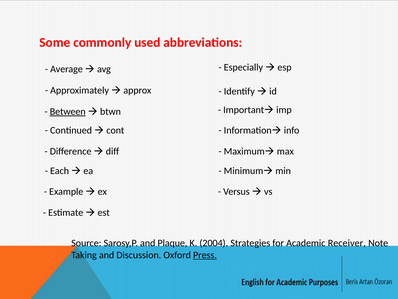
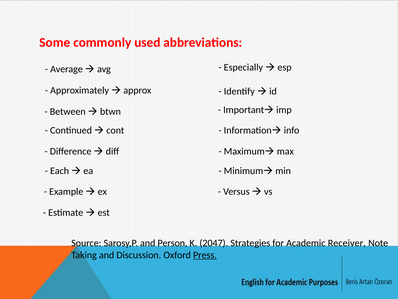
Between underline: present -> none
Plaque: Plaque -> Person
2004: 2004 -> 2047
